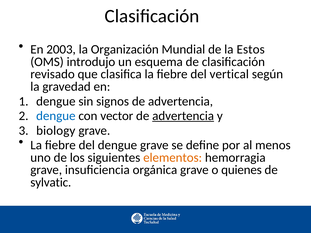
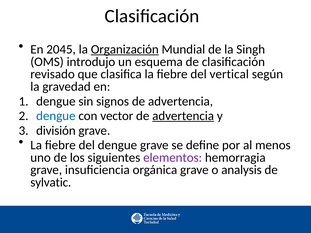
2003: 2003 -> 2045
Organización underline: none -> present
Estos: Estos -> Singh
biology: biology -> división
elementos colour: orange -> purple
quienes: quienes -> analysis
